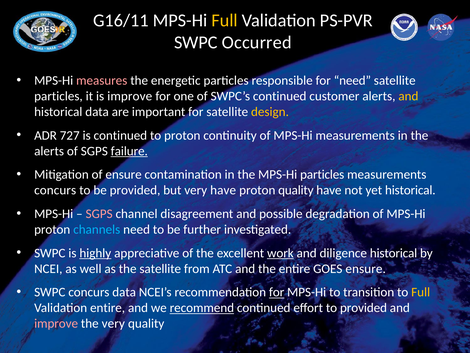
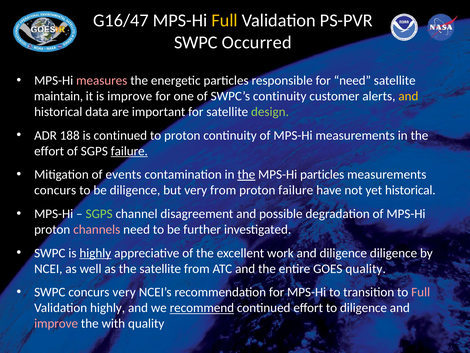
G16/11: G16/11 -> G16/47
particles at (58, 96): particles -> maintain
SWPC’s continued: continued -> continuity
design colour: yellow -> light green
727: 727 -> 188
alerts at (49, 151): alerts -> effort
of ensure: ensure -> events
the at (246, 174) underline: none -> present
be provided: provided -> diligence
very have: have -> from
proton quality: quality -> failure
SGPS at (99, 214) colour: pink -> light green
channels colour: light blue -> pink
work underline: present -> none
diligence historical: historical -> diligence
GOES ensure: ensure -> quality
concurs data: data -> very
for at (277, 292) underline: present -> none
Full at (421, 292) colour: yellow -> pink
Validation entire: entire -> highly
to provided: provided -> diligence
the very: very -> with
